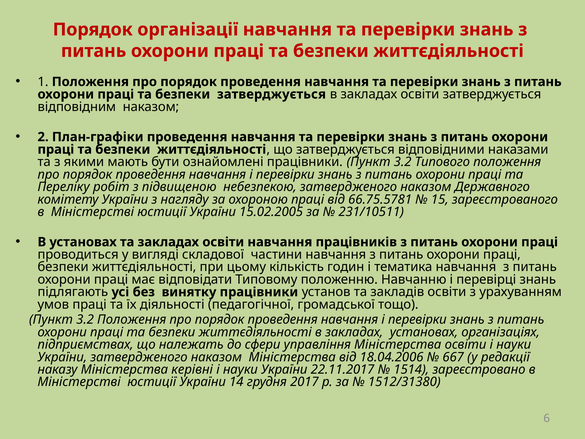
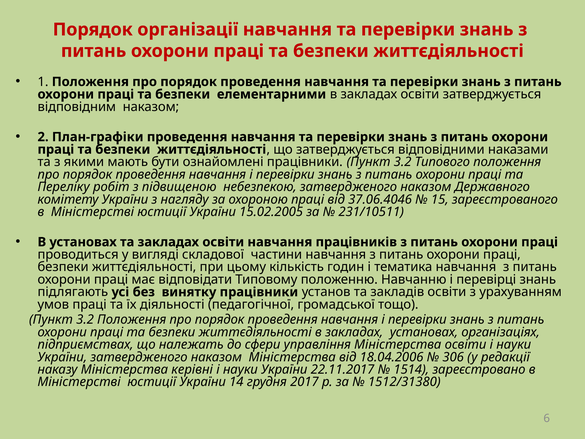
безпеки затверджується: затверджується -> елементарними
66.75.5781: 66.75.5781 -> 37.06.4046
667: 667 -> 306
